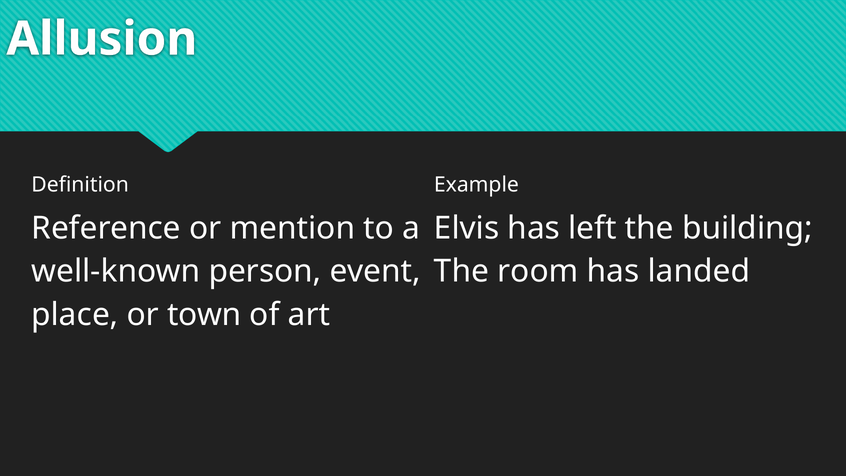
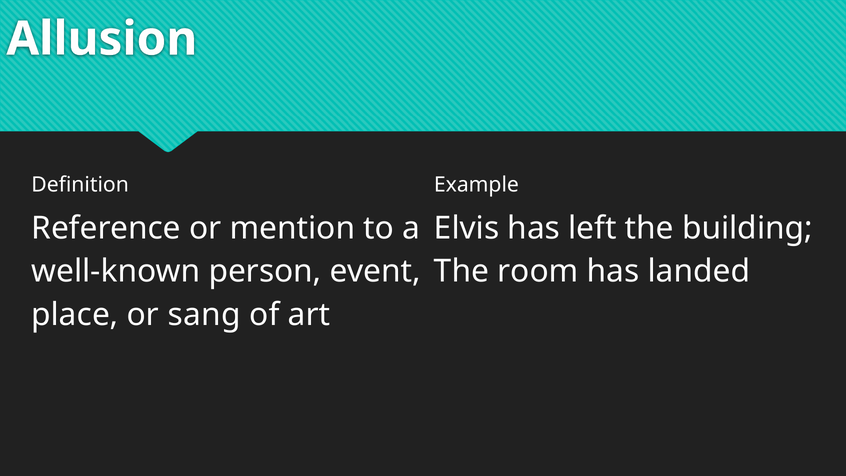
town: town -> sang
